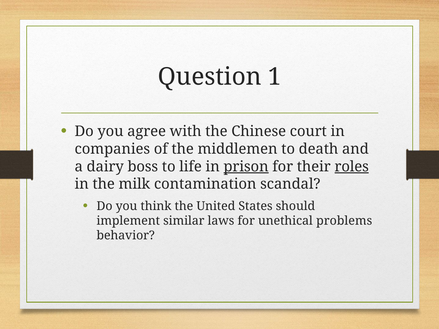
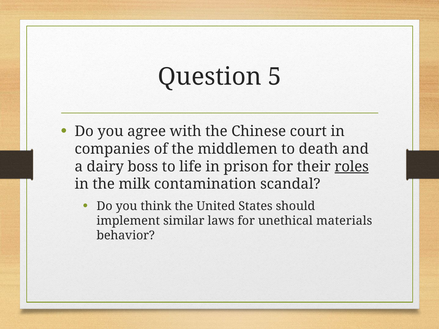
1: 1 -> 5
prison underline: present -> none
problems: problems -> materials
